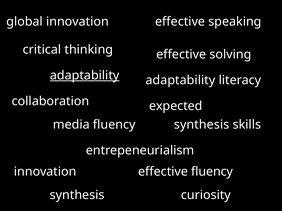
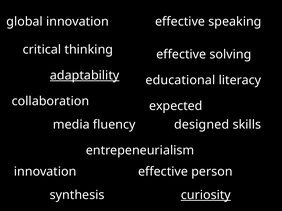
adaptability at (180, 80): adaptability -> educational
synthesis at (202, 125): synthesis -> designed
effective fluency: fluency -> person
curiosity underline: none -> present
